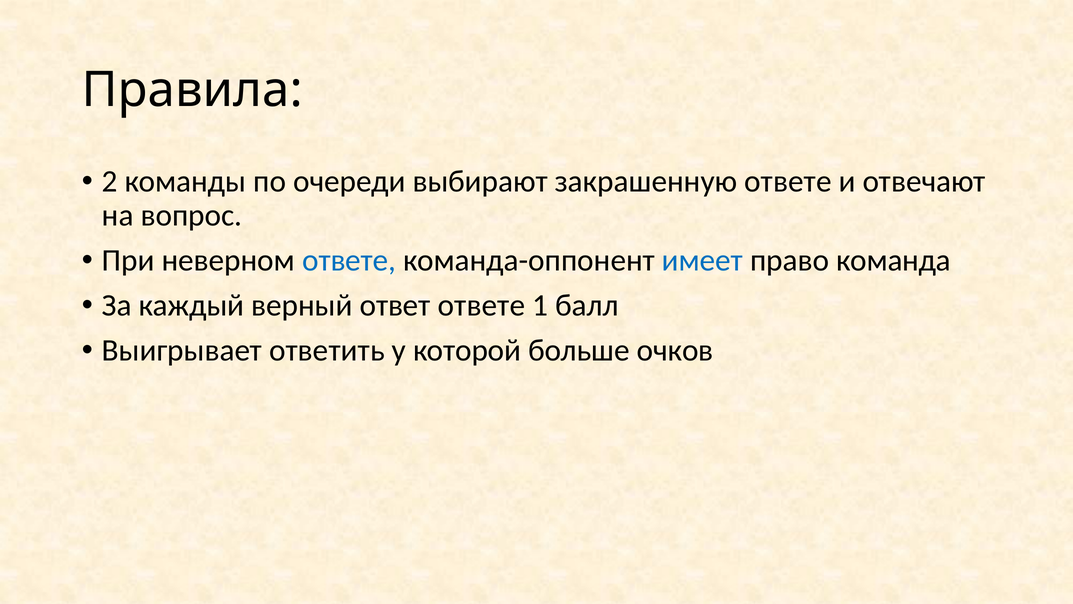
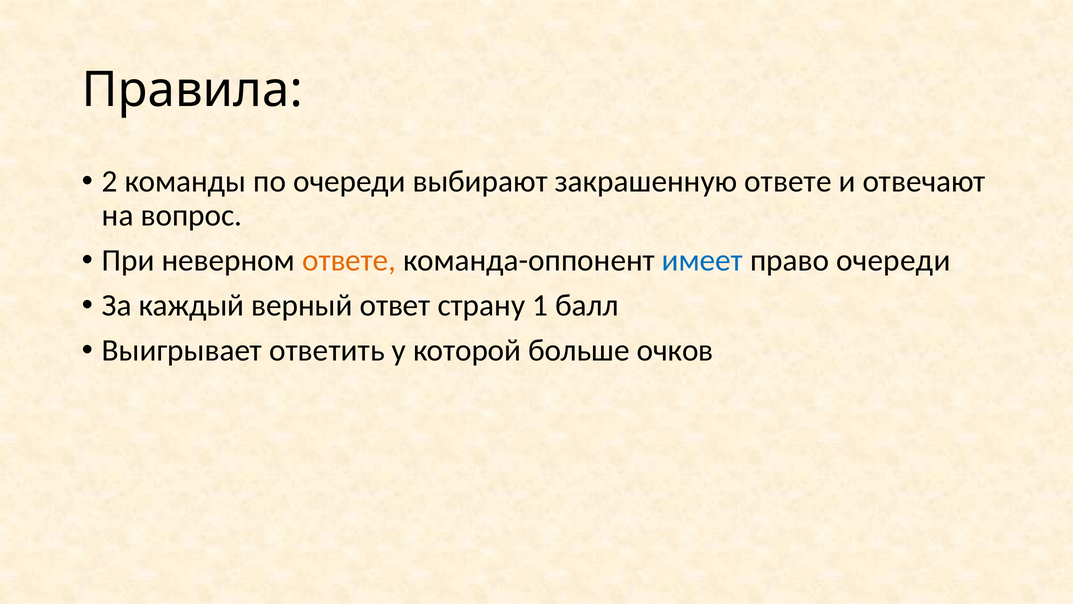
ответе at (349, 260) colour: blue -> orange
право команда: команда -> очереди
ответ ответе: ответе -> страну
